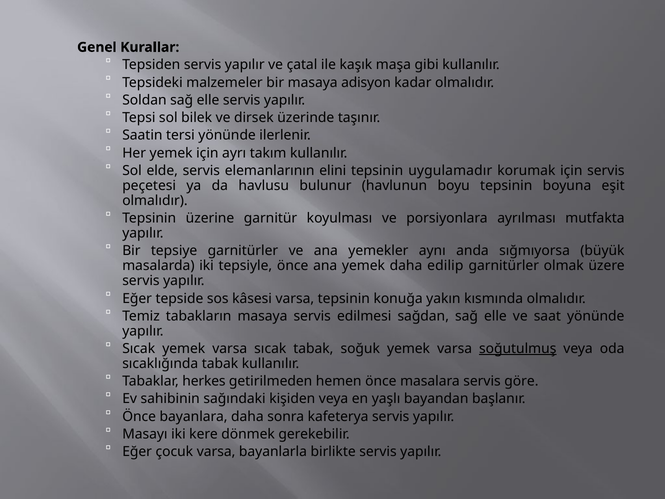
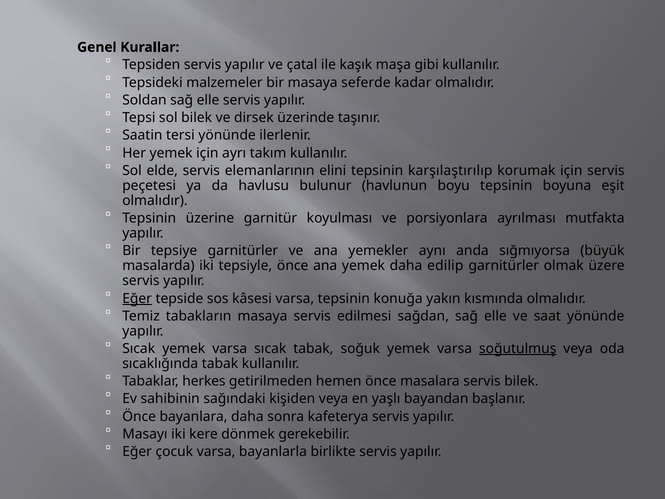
adisyon: adisyon -> seferde
uygulamadır: uygulamadır -> karşılaştırılıp
Eğer at (137, 298) underline: none -> present
servis göre: göre -> bilek
